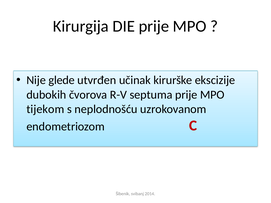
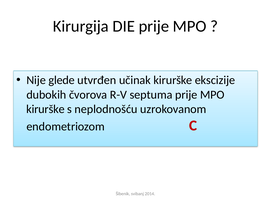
tijekom at (45, 109): tijekom -> kirurške
